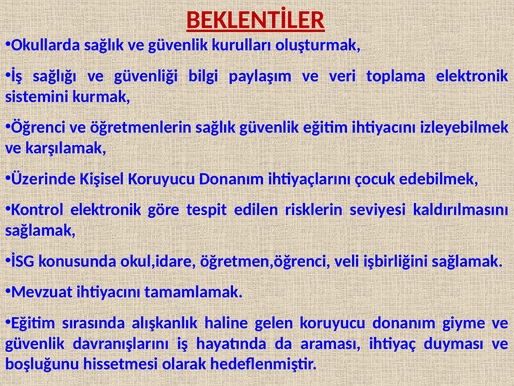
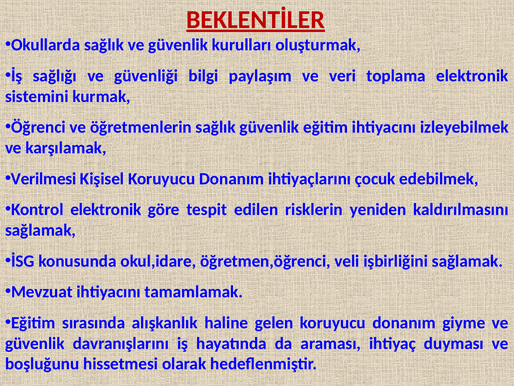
Üzerinde: Üzerinde -> Verilmesi
seviyesi: seviyesi -> yeniden
